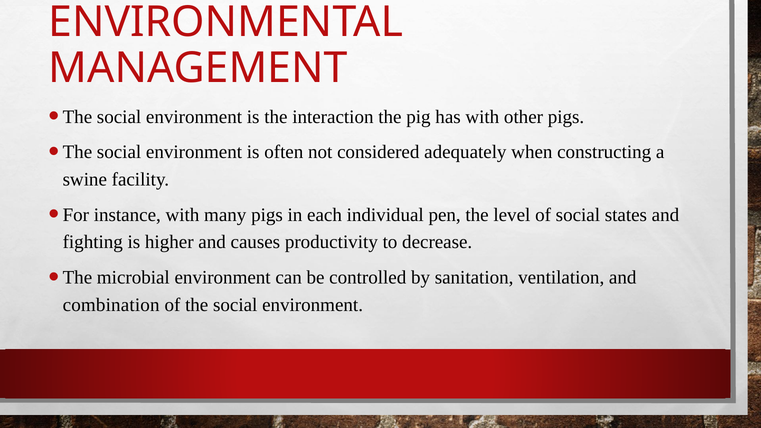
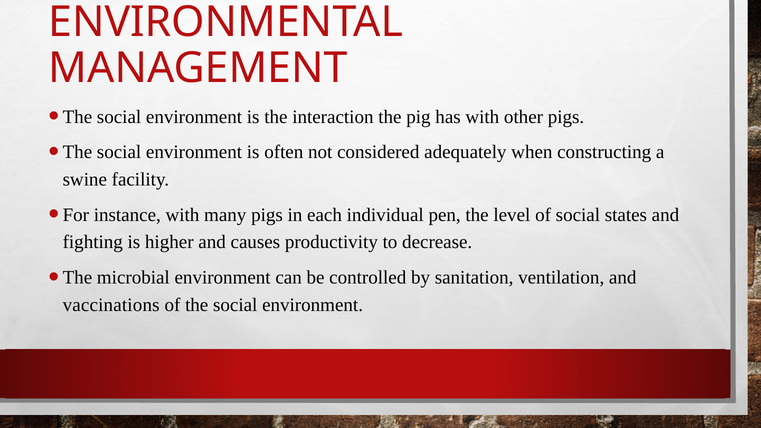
combination: combination -> vaccinations
